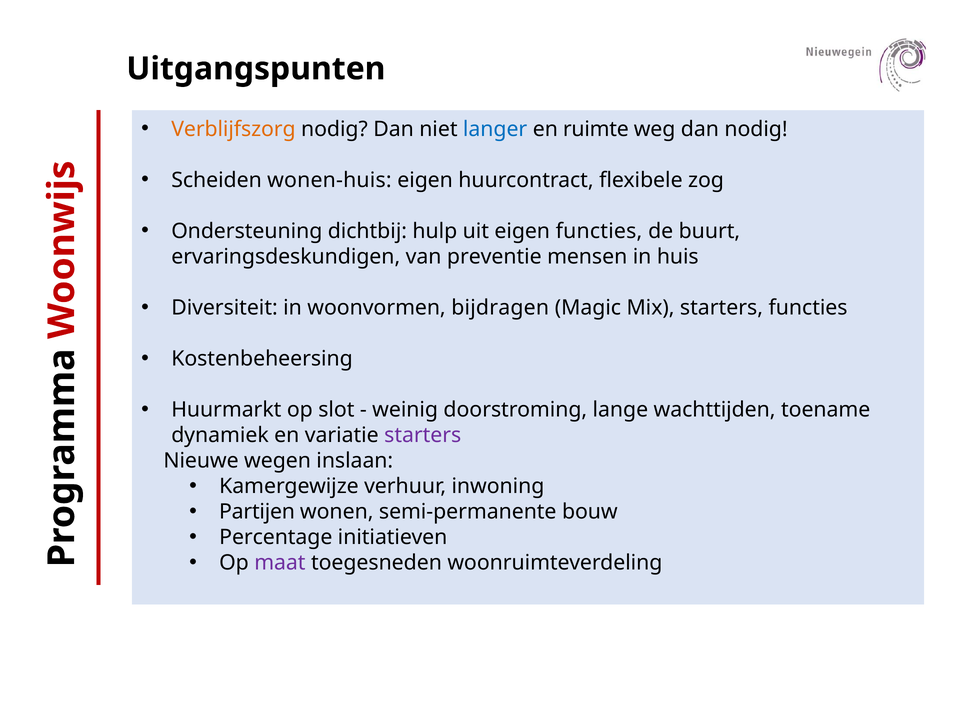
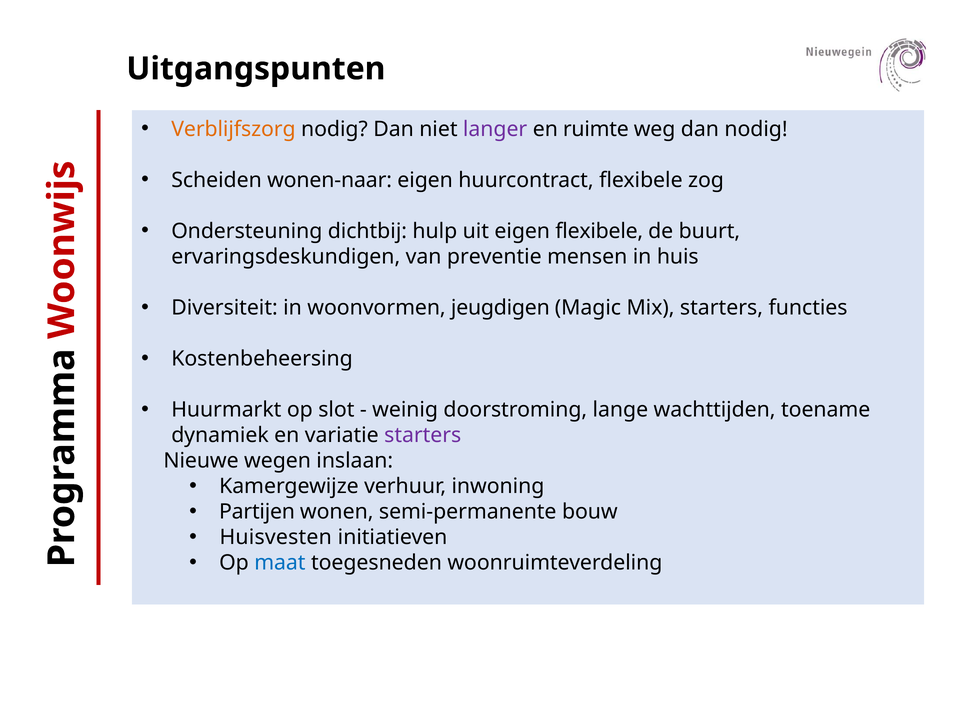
langer colour: blue -> purple
wonen-huis: wonen-huis -> wonen-naar
eigen functies: functies -> flexibele
bijdragen: bijdragen -> jeugdigen
Percentage: Percentage -> Huisvesten
maat colour: purple -> blue
